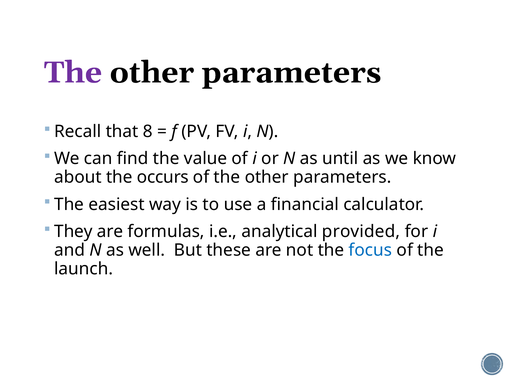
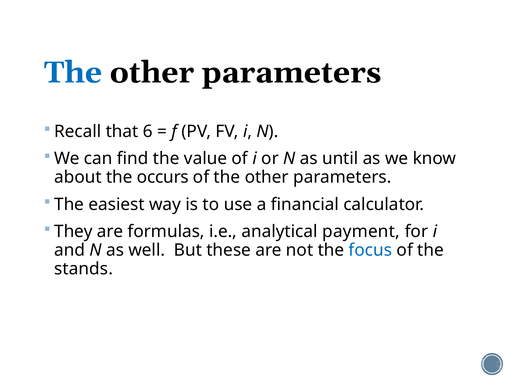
The at (73, 73) colour: purple -> blue
8: 8 -> 6
provided: provided -> payment
launch: launch -> stands
